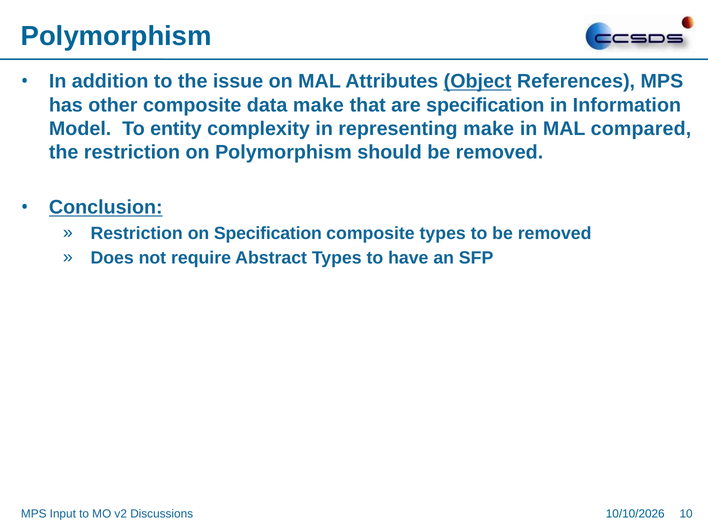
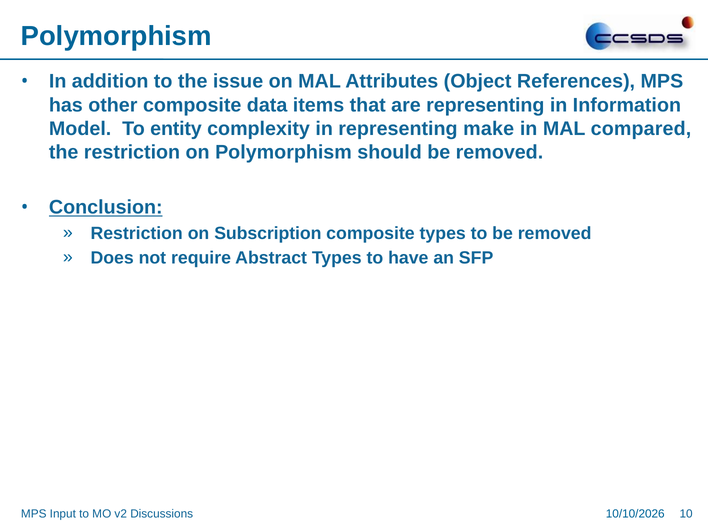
Object underline: present -> none
data make: make -> items
are specification: specification -> representing
on Specification: Specification -> Subscription
